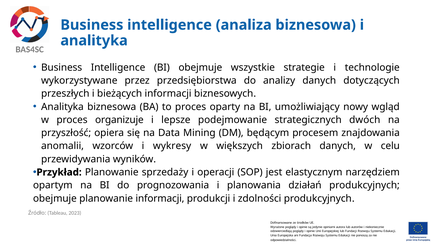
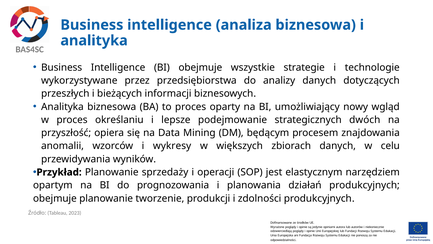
organizuje: organizuje -> określaniu
planowanie informacji: informacji -> tworzenie
